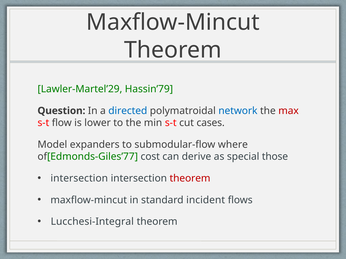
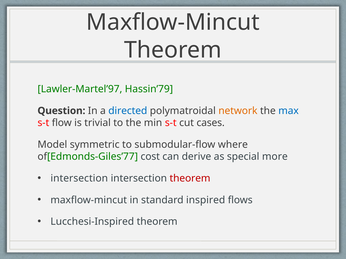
Lawler-Martel’29: Lawler-Martel’29 -> Lawler-Martel’97
network colour: blue -> orange
max colour: red -> blue
lower: lower -> trivial
expanders: expanders -> symmetric
those: those -> more
incident: incident -> inspired
Lucchesi-Integral: Lucchesi-Integral -> Lucchesi-Inspired
